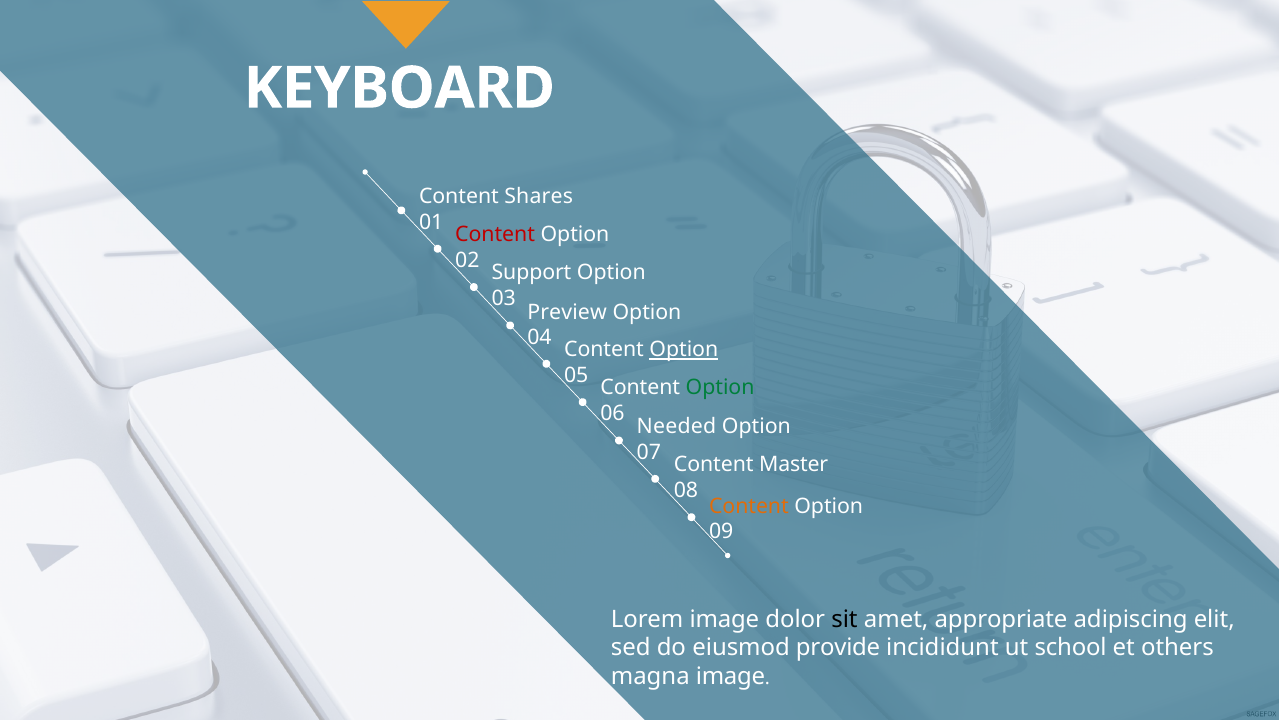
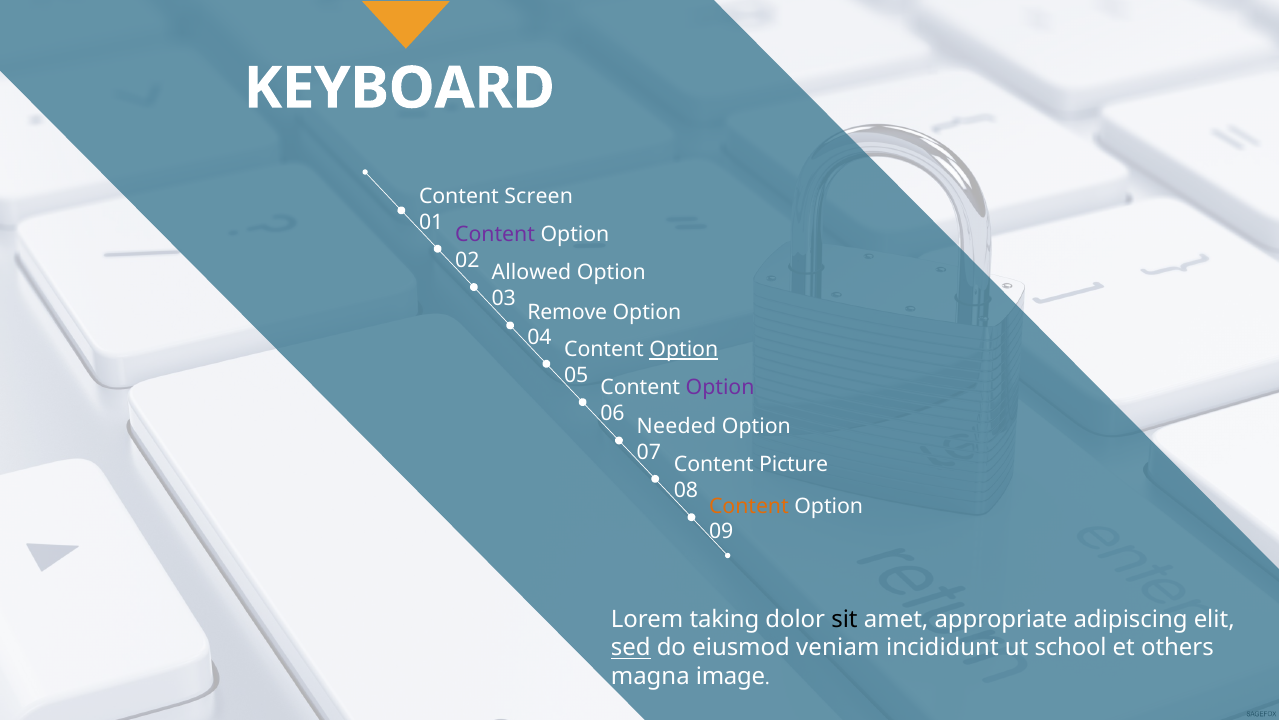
Shares: Shares -> Screen
Content at (495, 234) colour: red -> purple
Support: Support -> Allowed
Preview: Preview -> Remove
Option at (720, 388) colour: green -> purple
Master: Master -> Picture
Lorem image: image -> taking
sed underline: none -> present
provide: provide -> veniam
